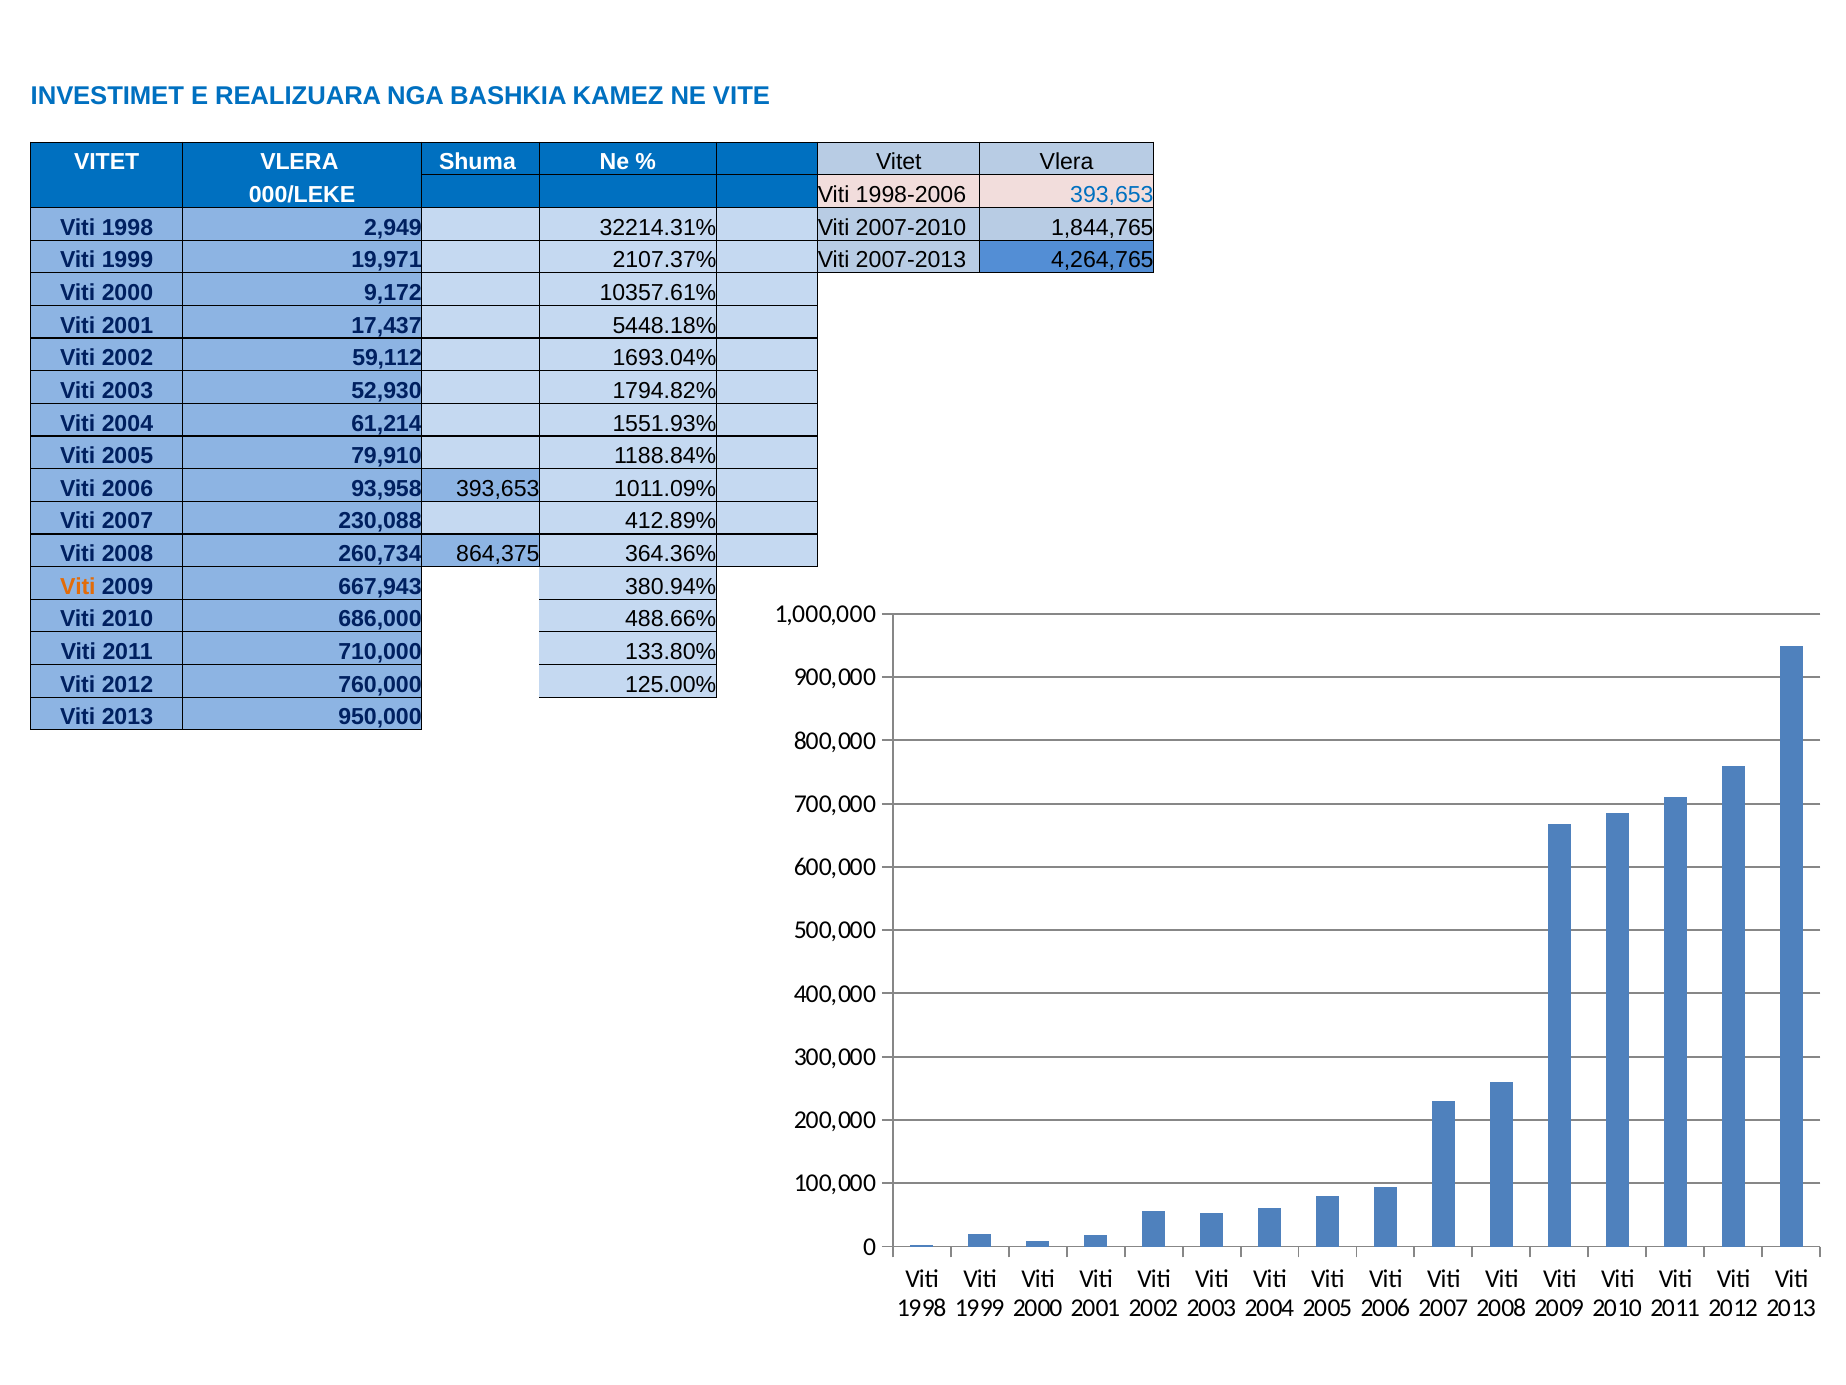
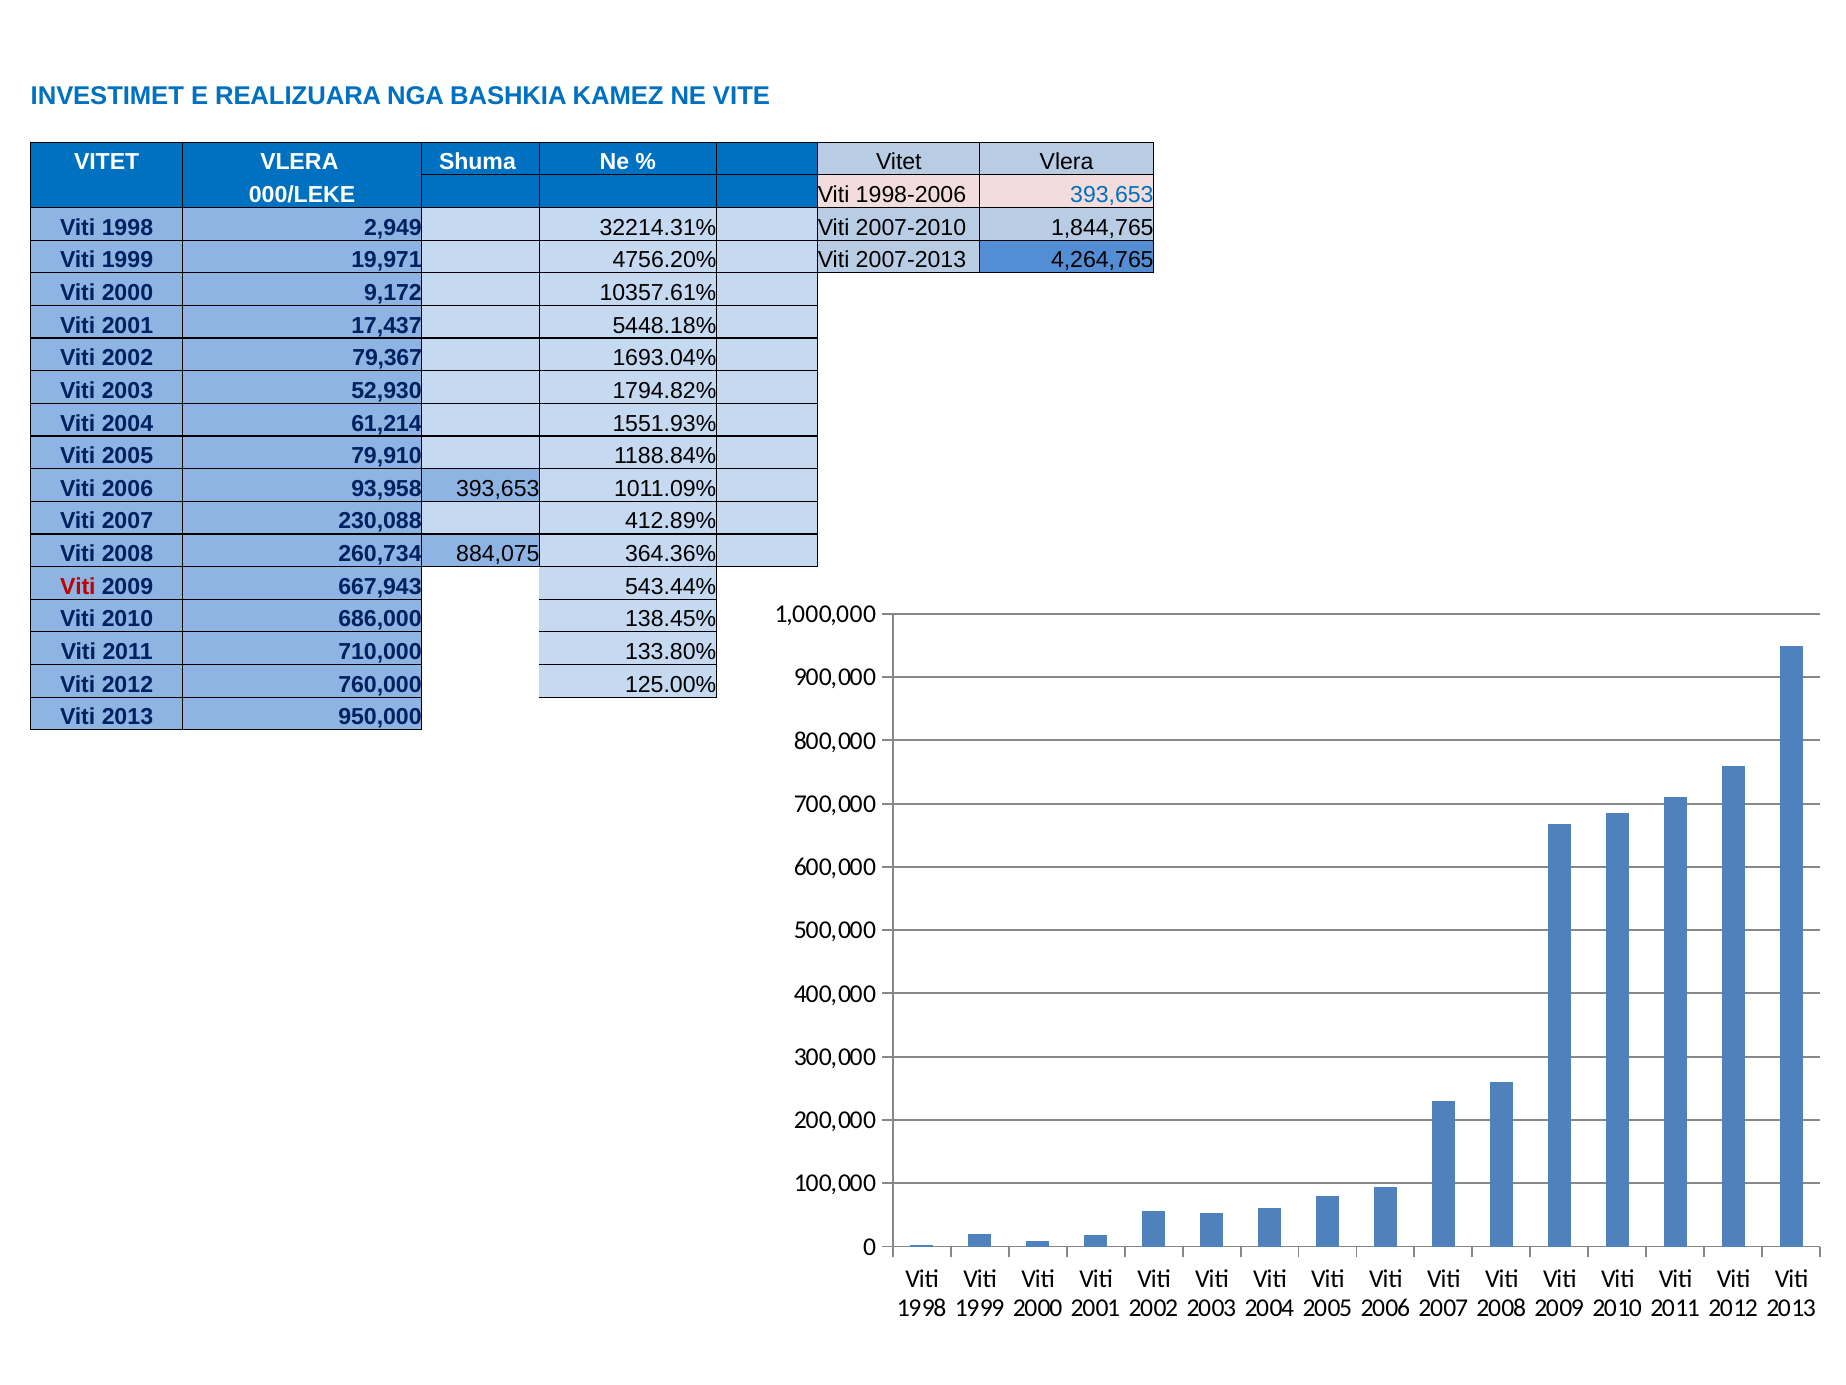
2107.37%: 2107.37% -> 4756.20%
59,112: 59,112 -> 79,367
864,375: 864,375 -> 884,075
Viti at (78, 586) colour: orange -> red
380.94%: 380.94% -> 543.44%
488.66%: 488.66% -> 138.45%
